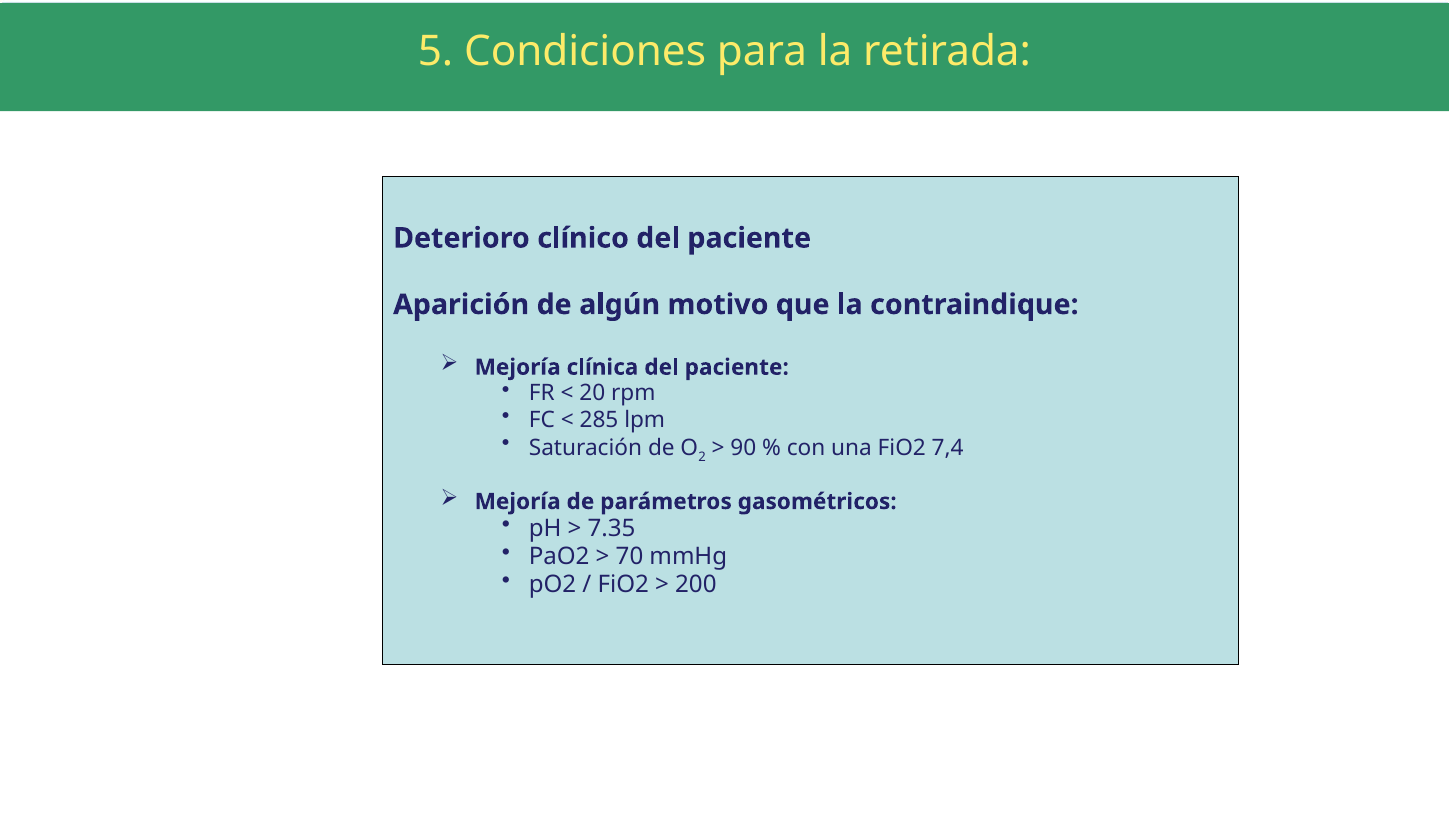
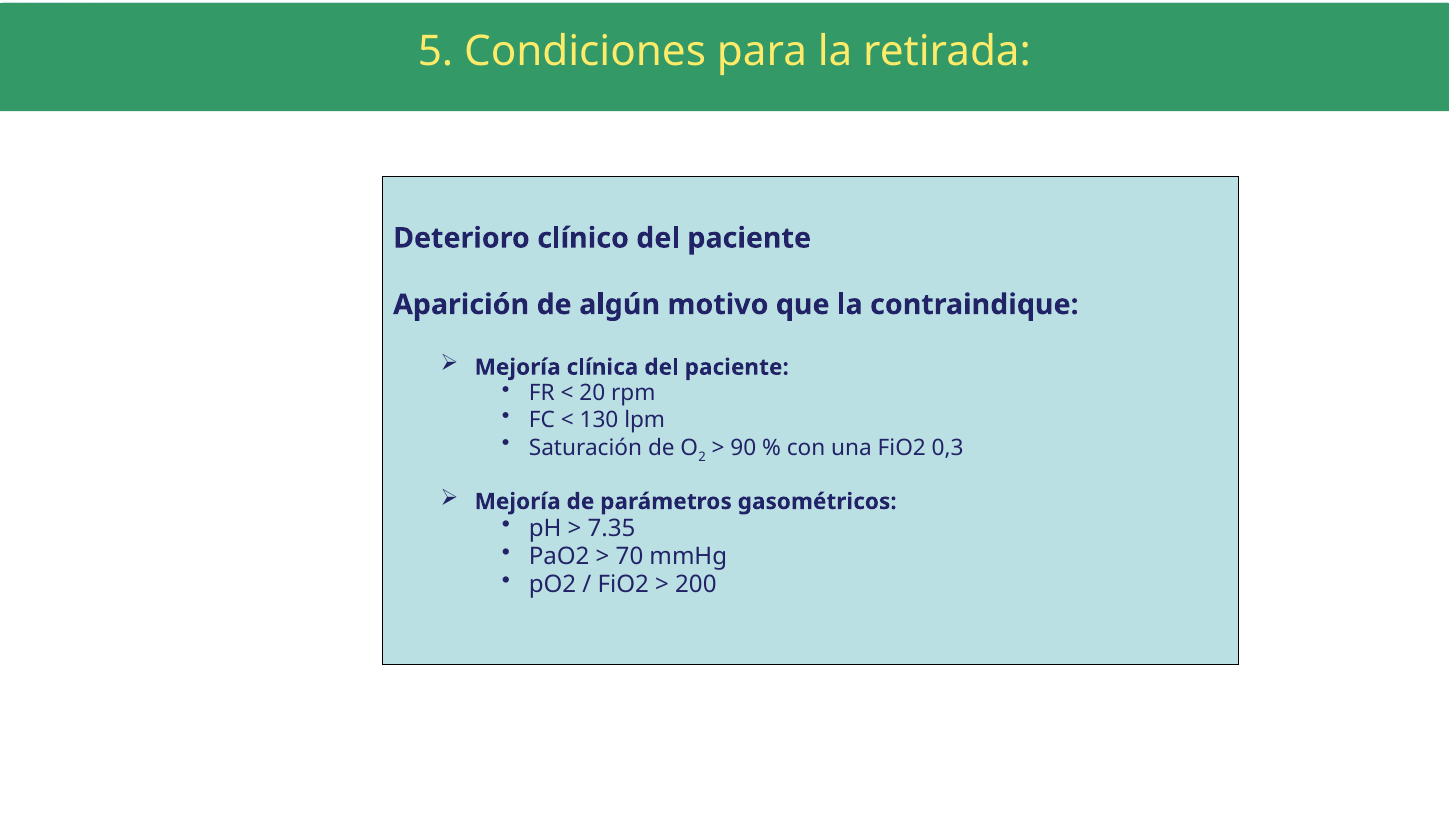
285: 285 -> 130
7,4: 7,4 -> 0,3
